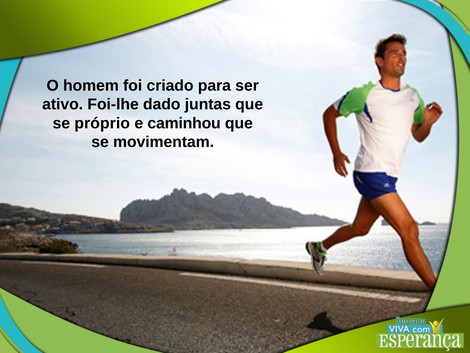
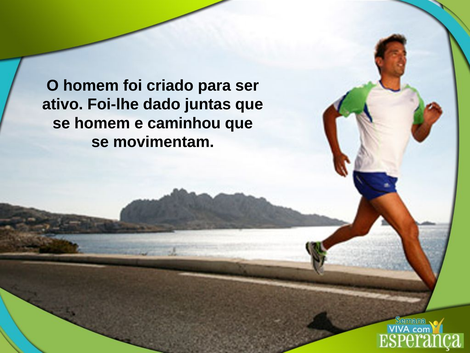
se próprio: próprio -> homem
